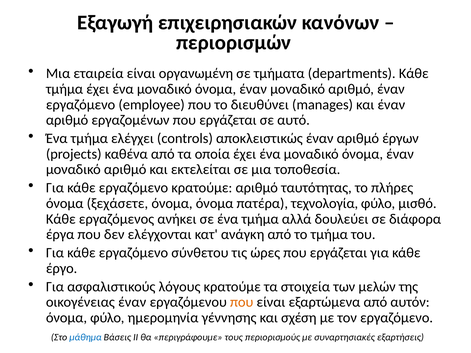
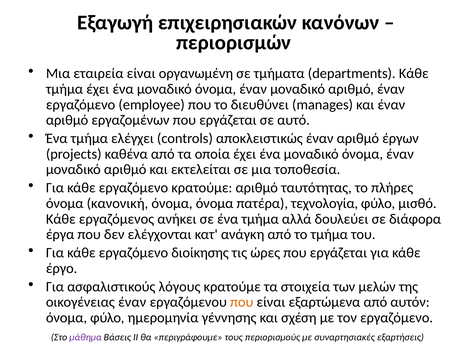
ξεχάσετε: ξεχάσετε -> κανονική
σύνθετου: σύνθετου -> διοίκησης
μάθημα colour: blue -> purple
